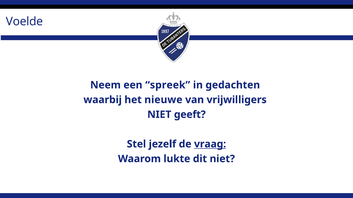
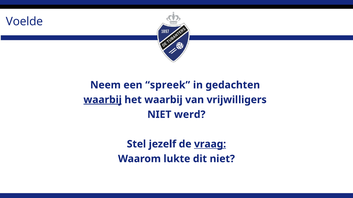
waarbij at (103, 100) underline: none -> present
het nieuwe: nieuwe -> waarbij
geeft: geeft -> werd
